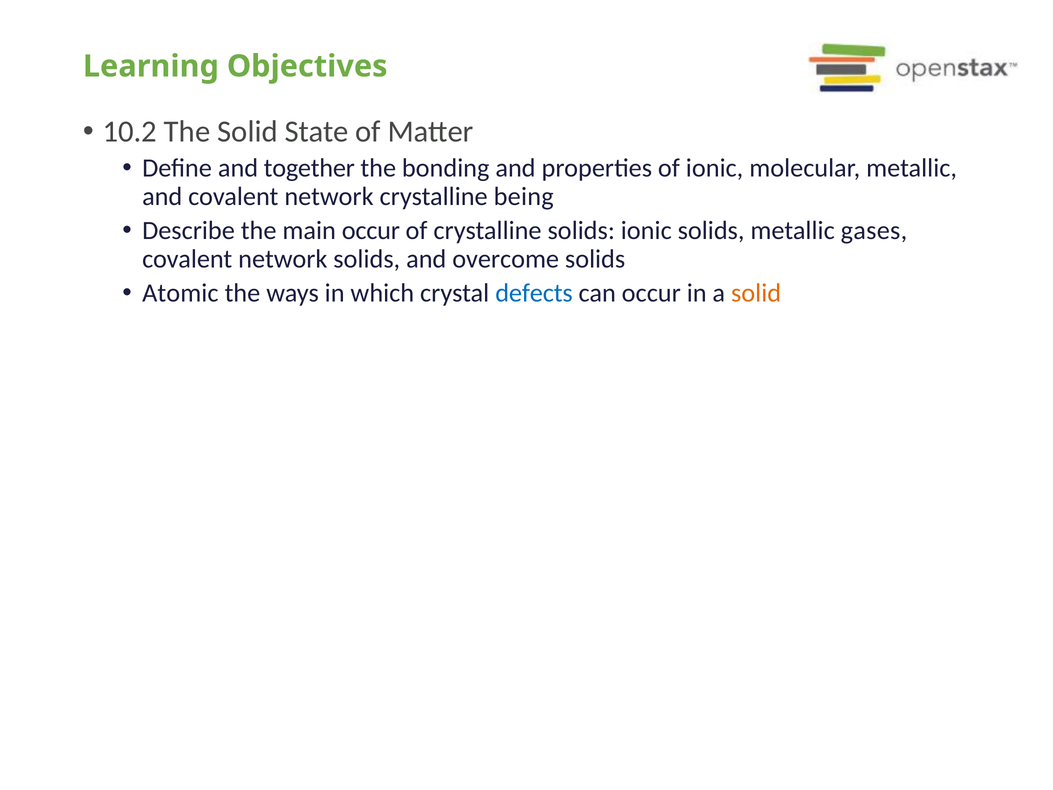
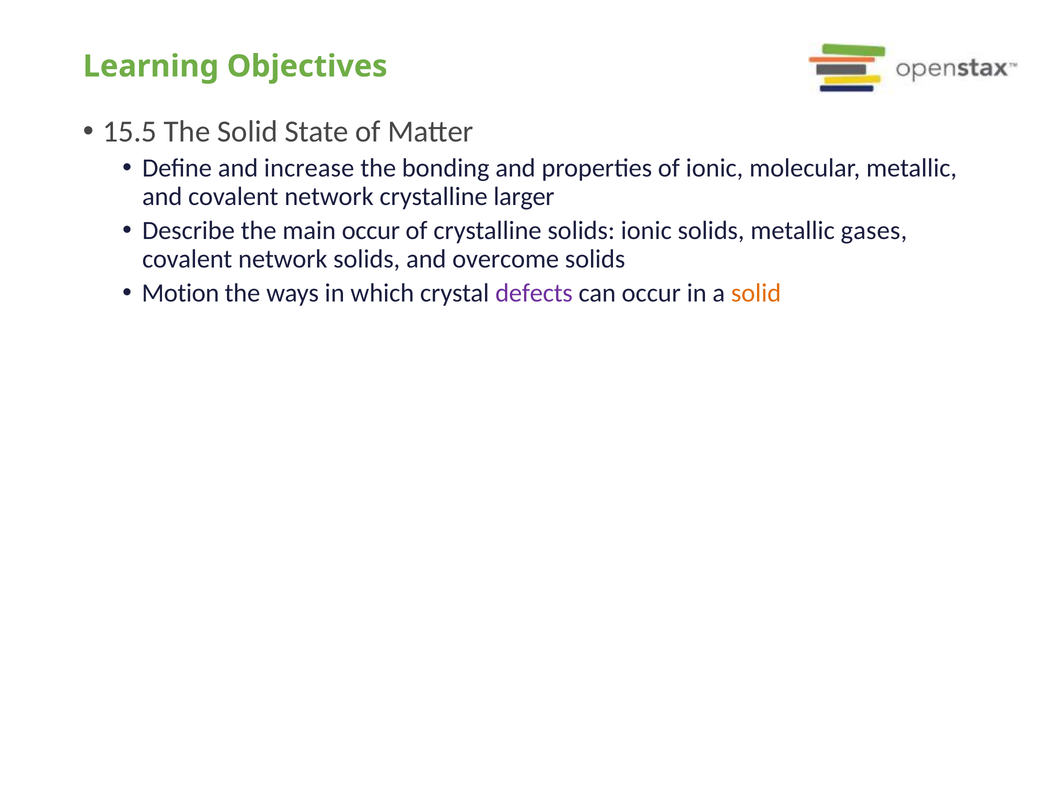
10.2: 10.2 -> 15.5
together: together -> increase
being: being -> larger
Atomic: Atomic -> Motion
defects colour: blue -> purple
